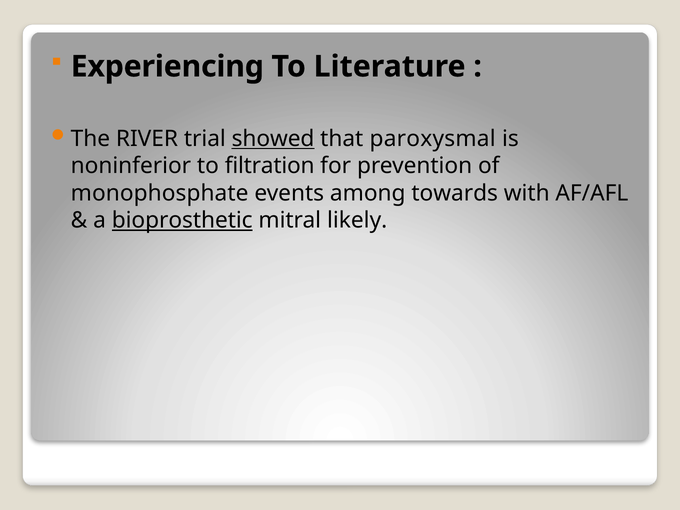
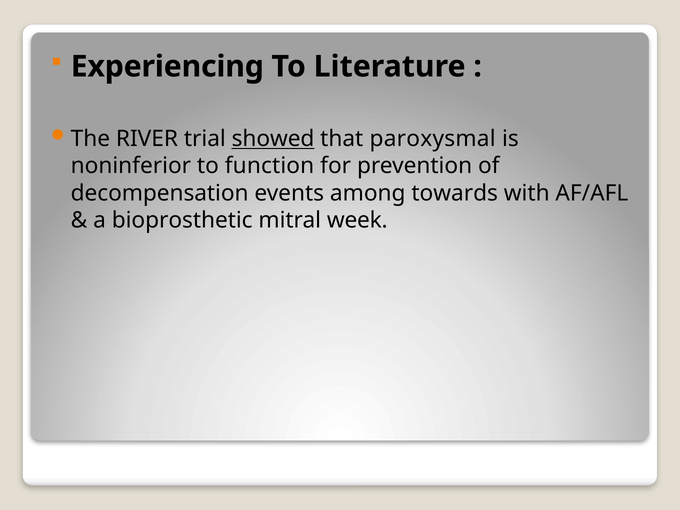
filtration: filtration -> function
monophosphate: monophosphate -> decompensation
bioprosthetic underline: present -> none
likely: likely -> week
